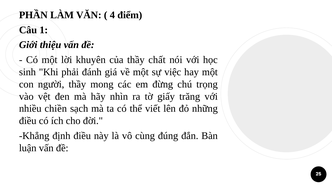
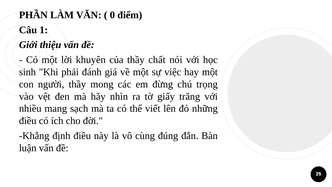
4: 4 -> 0
chiền: chiền -> mang
